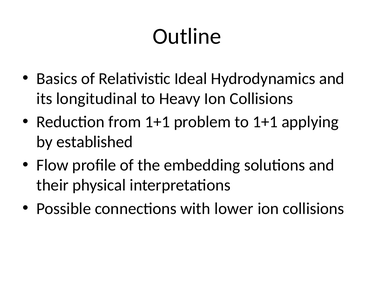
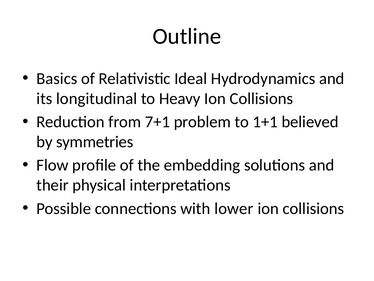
from 1+1: 1+1 -> 7+1
applying: applying -> believed
established: established -> symmetries
